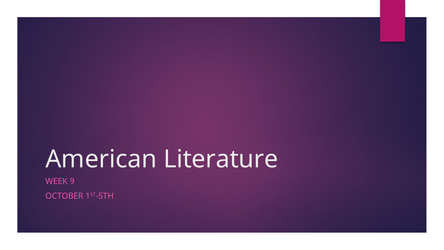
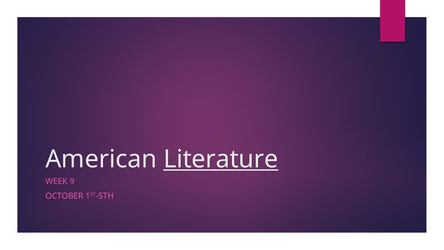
Literature underline: none -> present
